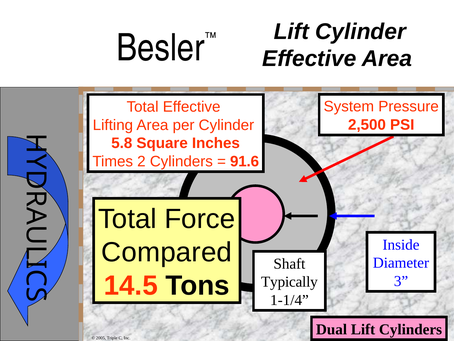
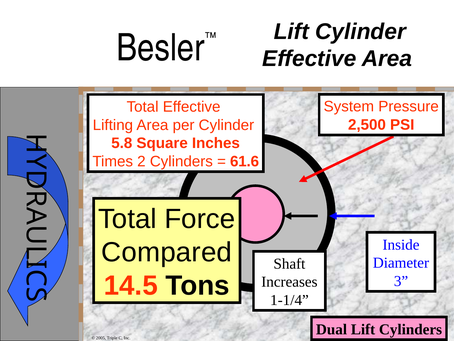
91.6: 91.6 -> 61.6
Typically: Typically -> Increases
